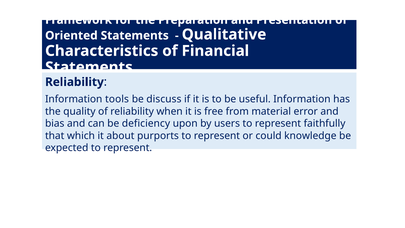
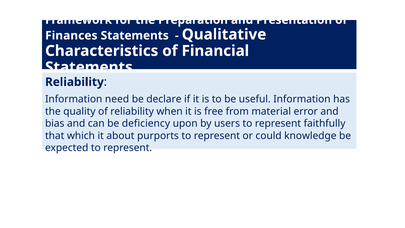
Oriented: Oriented -> Finances
tools: tools -> need
discuss: discuss -> declare
